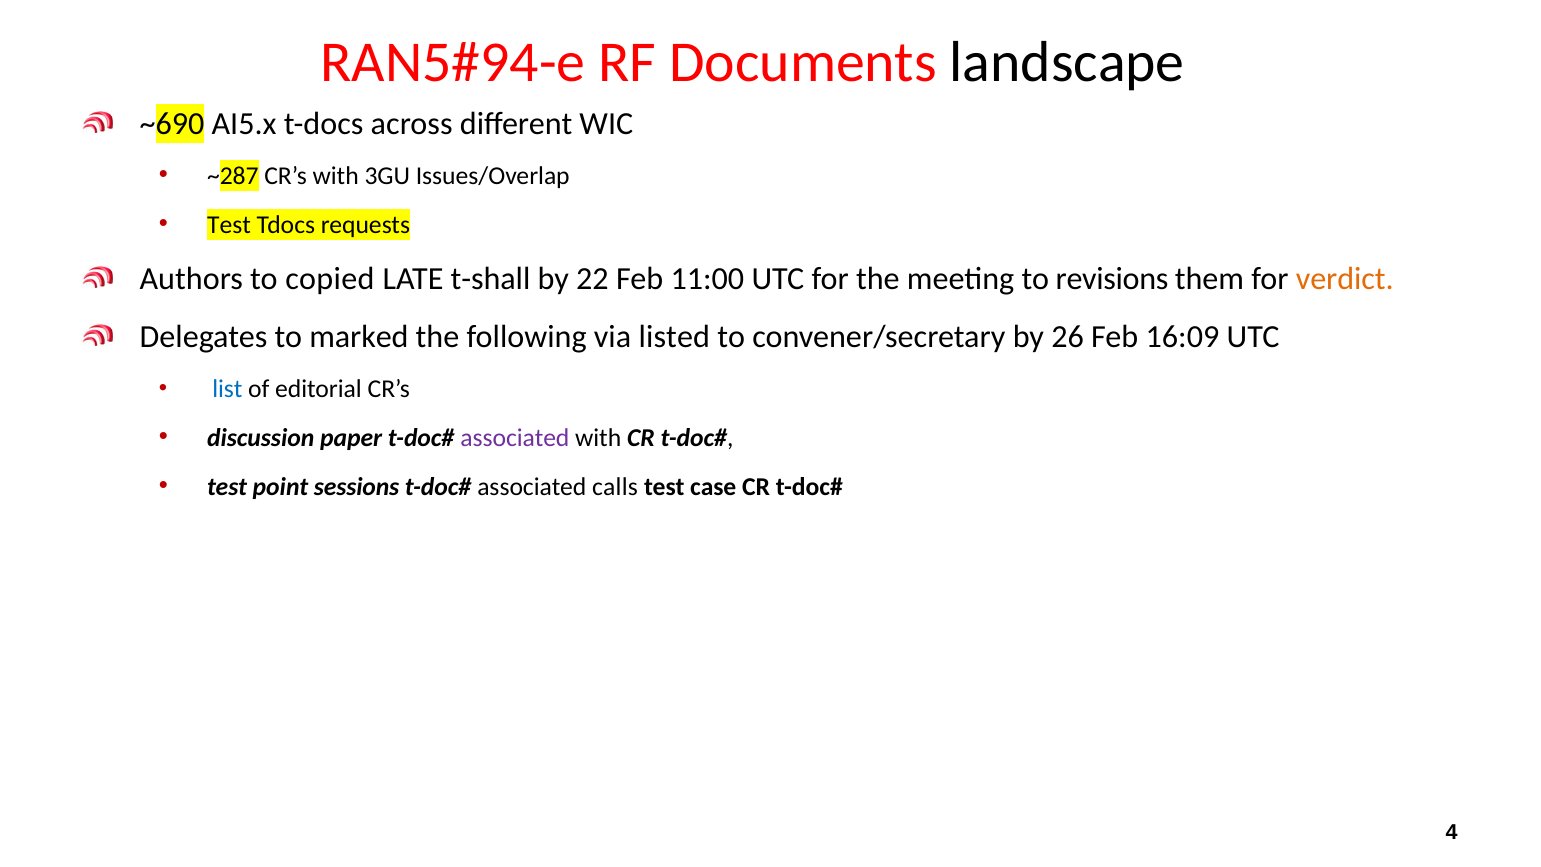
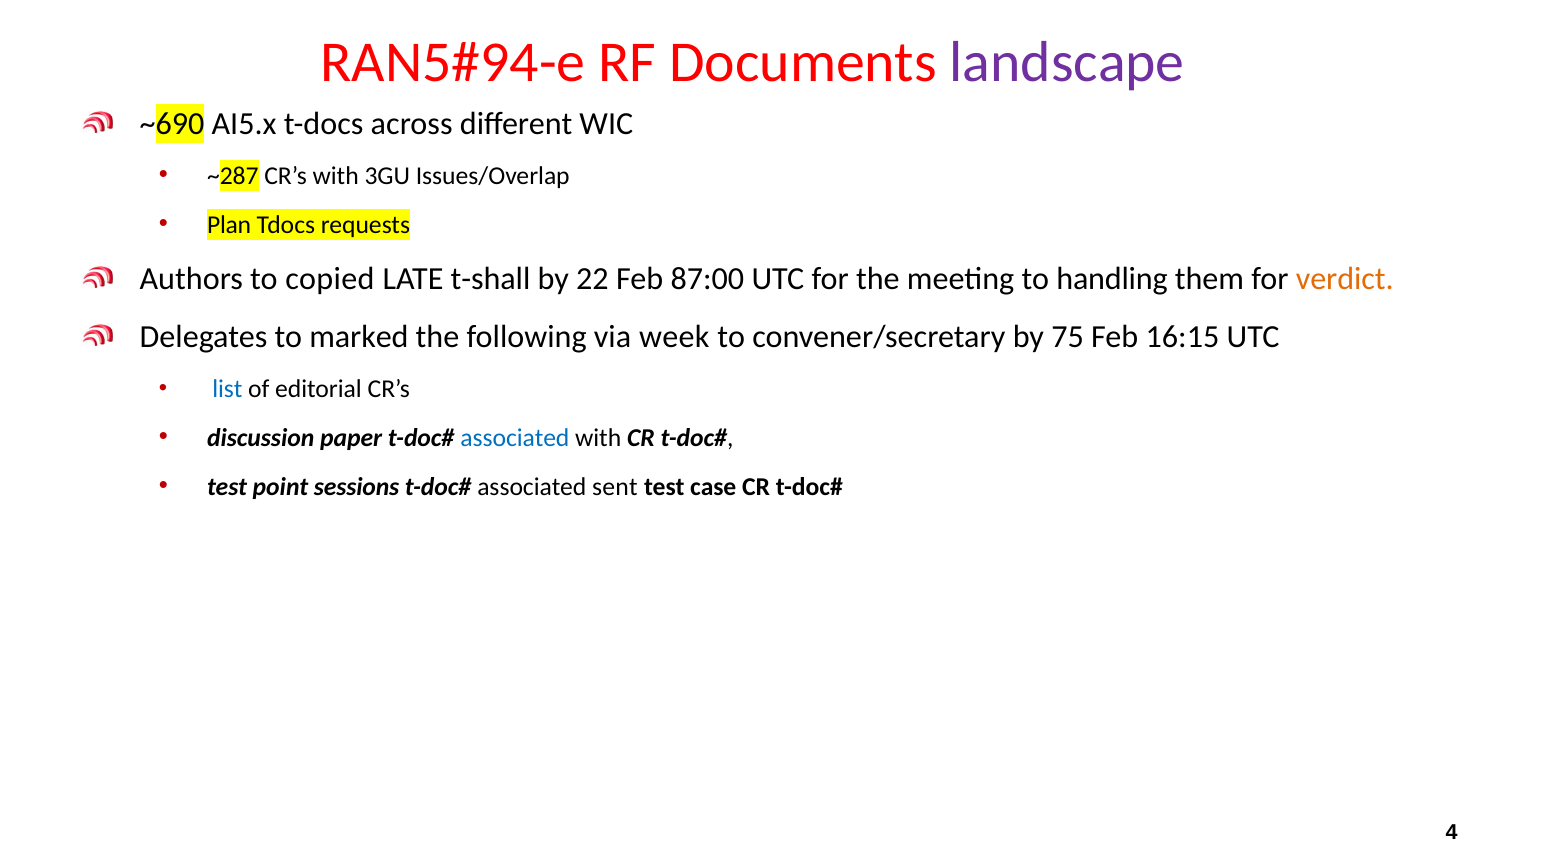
landscape colour: black -> purple
Test at (229, 225): Test -> Plan
11:00: 11:00 -> 87:00
revisions: revisions -> handling
listed: listed -> week
26: 26 -> 75
16:09: 16:09 -> 16:15
associated at (515, 438) colour: purple -> blue
calls: calls -> sent
